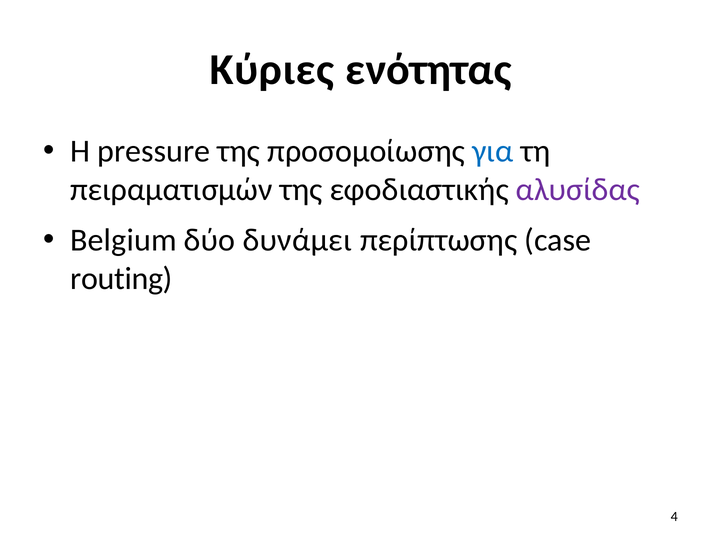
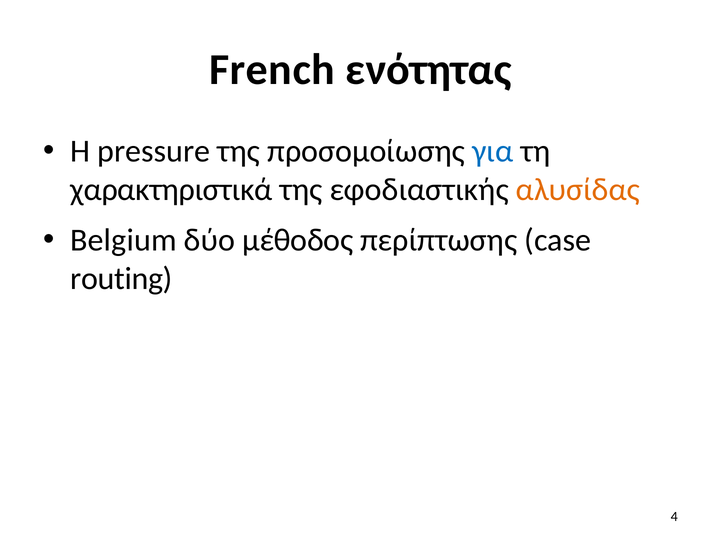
Κύριες: Κύριες -> French
πειραματισμών: πειραματισμών -> χαρακτηριστικά
αλυσίδας colour: purple -> orange
δυνάμει: δυνάμει -> μέθοδος
